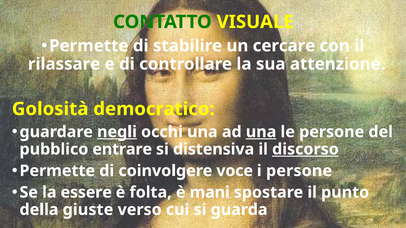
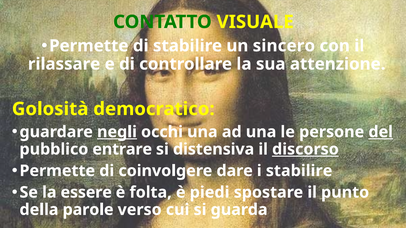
cercare: cercare -> sincero
una at (261, 132) underline: present -> none
del underline: none -> present
voce: voce -> dare
i persone: persone -> stabilire
mani: mani -> piedi
giuste: giuste -> parole
